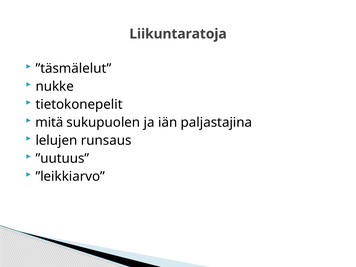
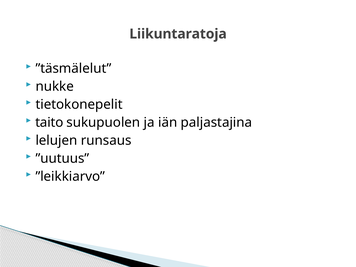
mitä: mitä -> taito
